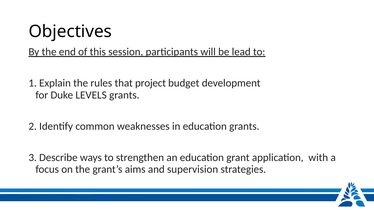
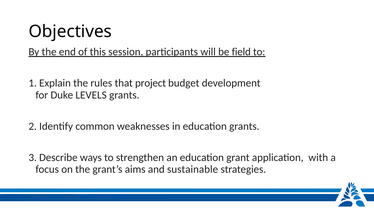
lead: lead -> field
supervision: supervision -> sustainable
